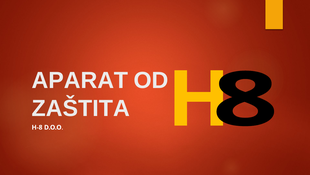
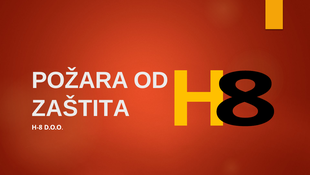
APARAT: APARAT -> POŽARA
